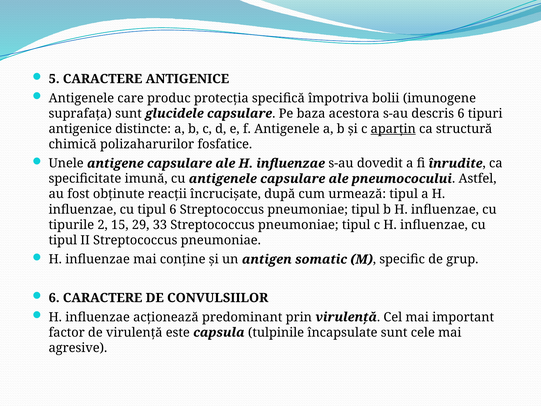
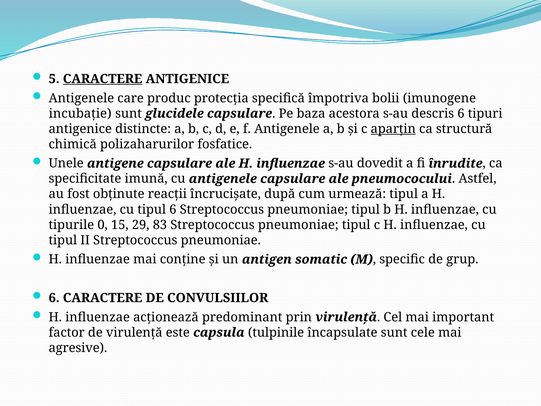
CARACTERE at (103, 79) underline: none -> present
suprafaţa: suprafaţa -> incubaţie
2: 2 -> 0
33: 33 -> 83
